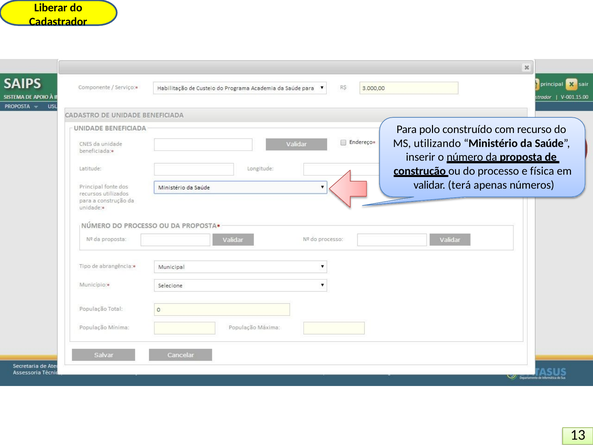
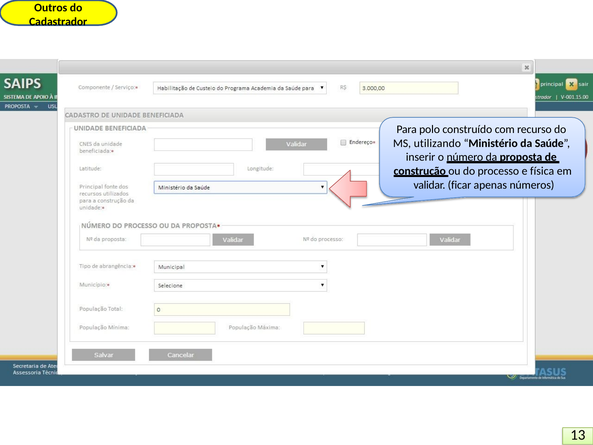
Liberar: Liberar -> Outros
terá: terá -> ficar
